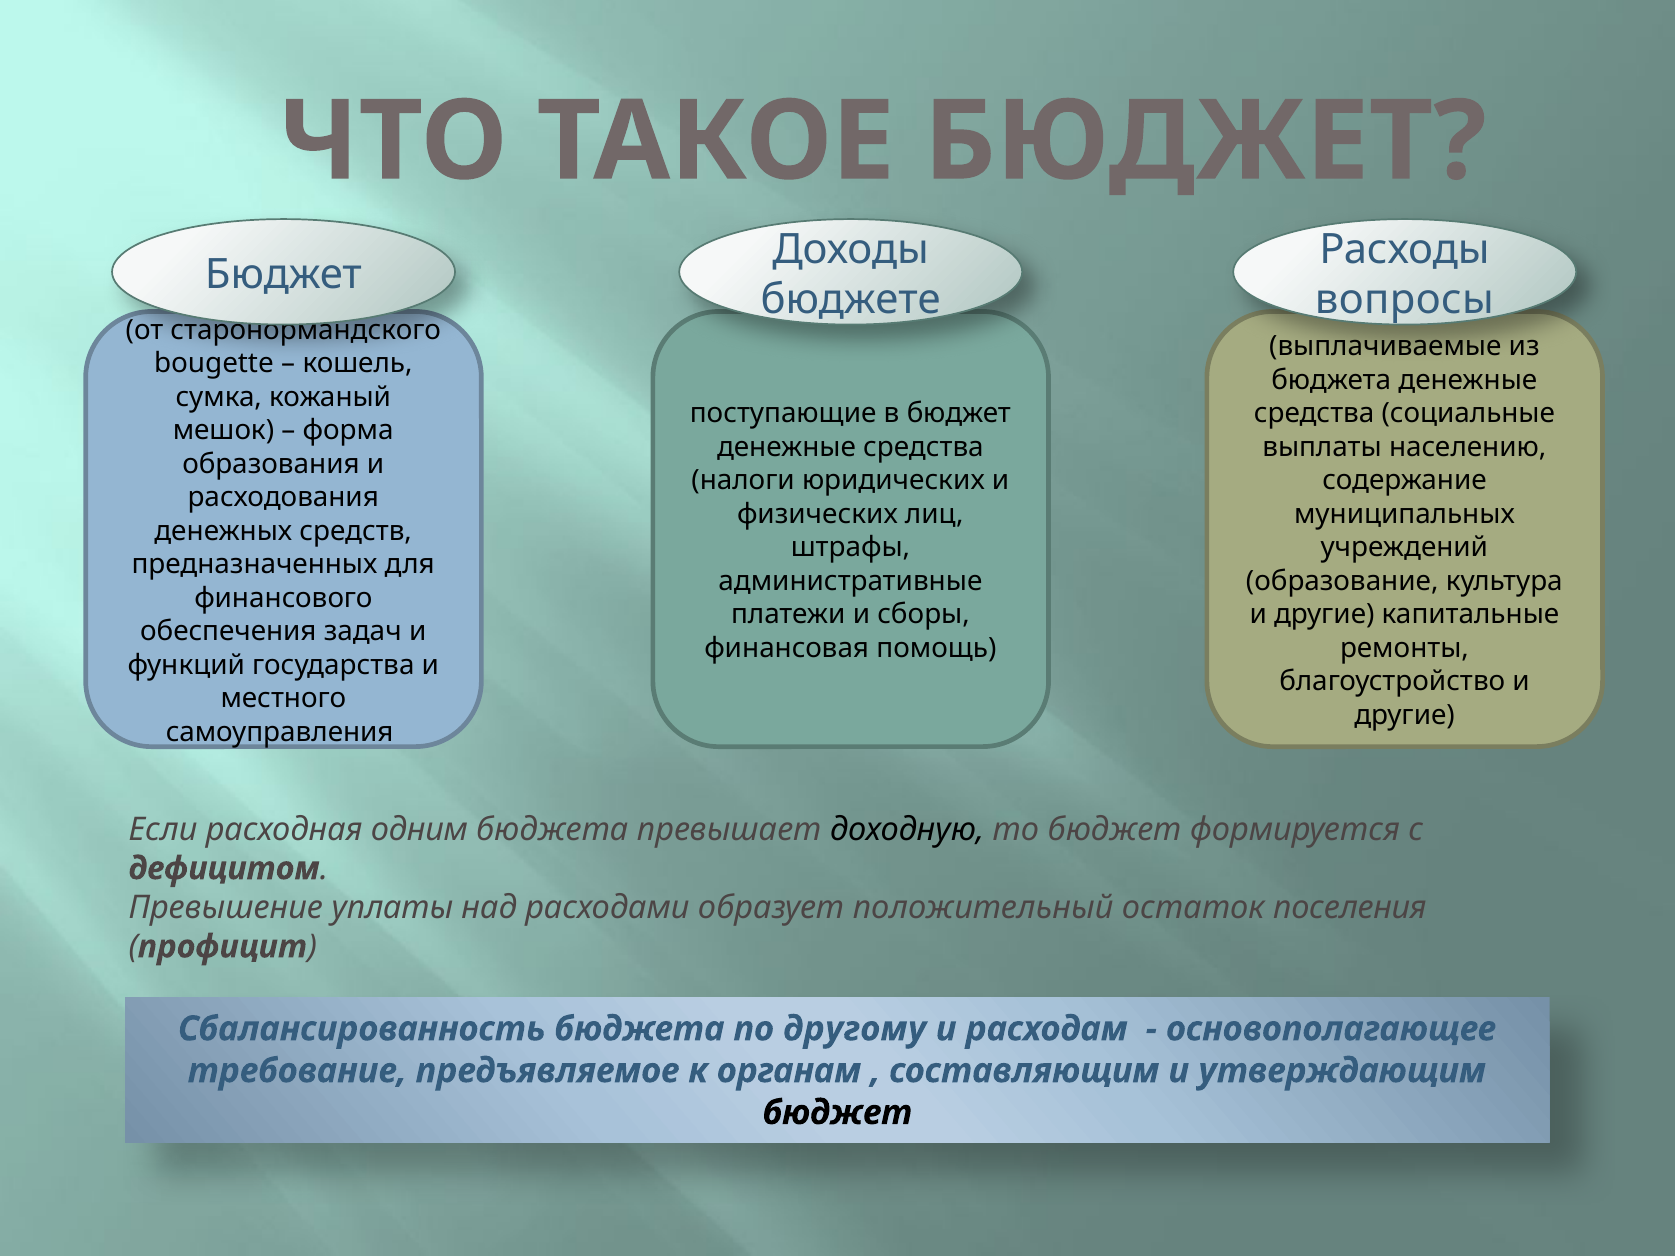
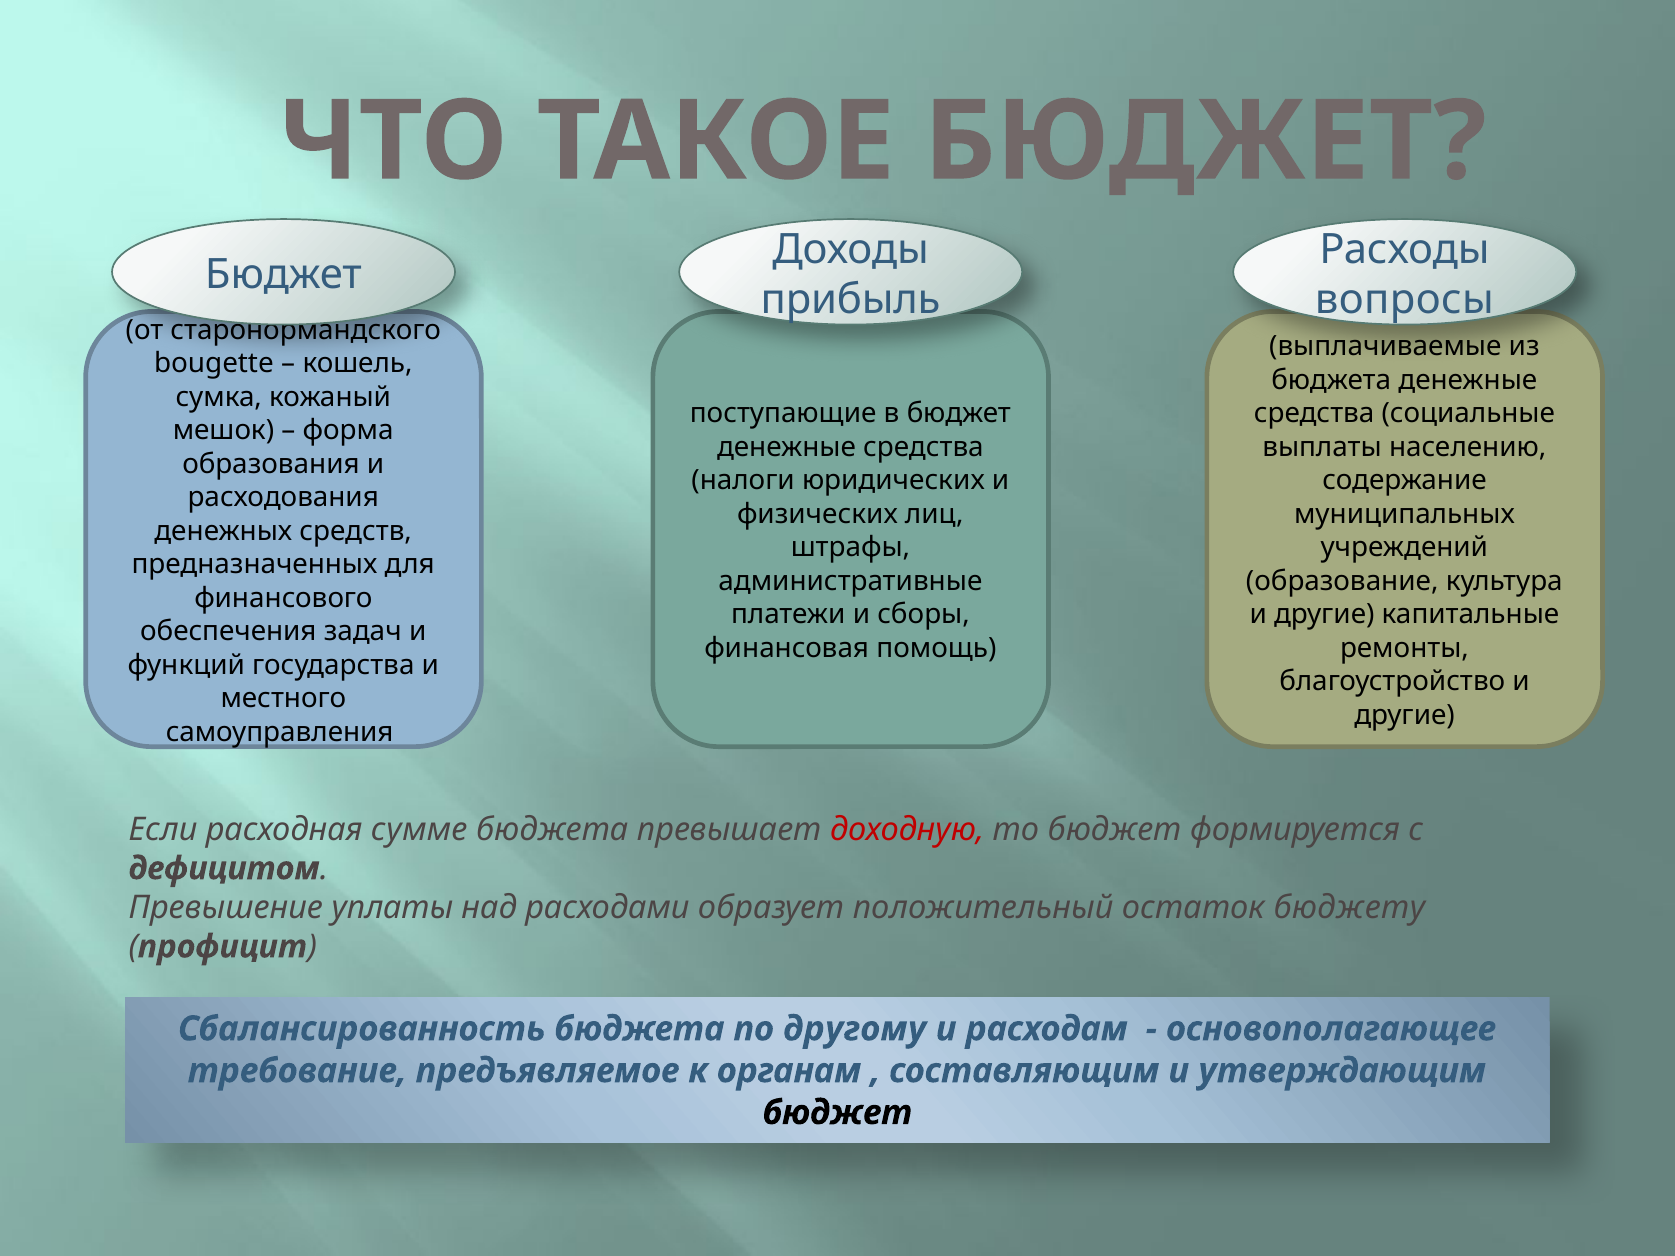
бюджете: бюджете -> прибыль
одним: одним -> сумме
доходную colour: black -> red
поселения: поселения -> бюджету
